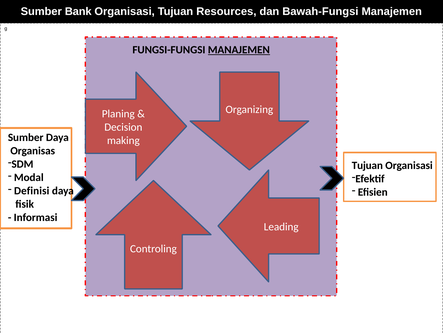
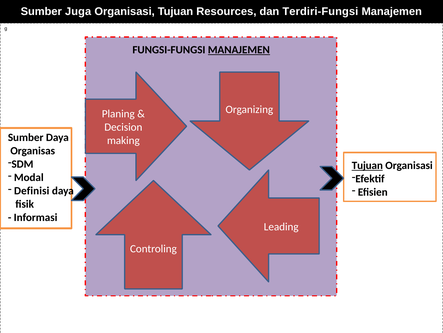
Bank: Bank -> Juga
Bawah-Fungsi: Bawah-Fungsi -> Terdiri-Fungsi
Tujuan at (367, 165) underline: none -> present
